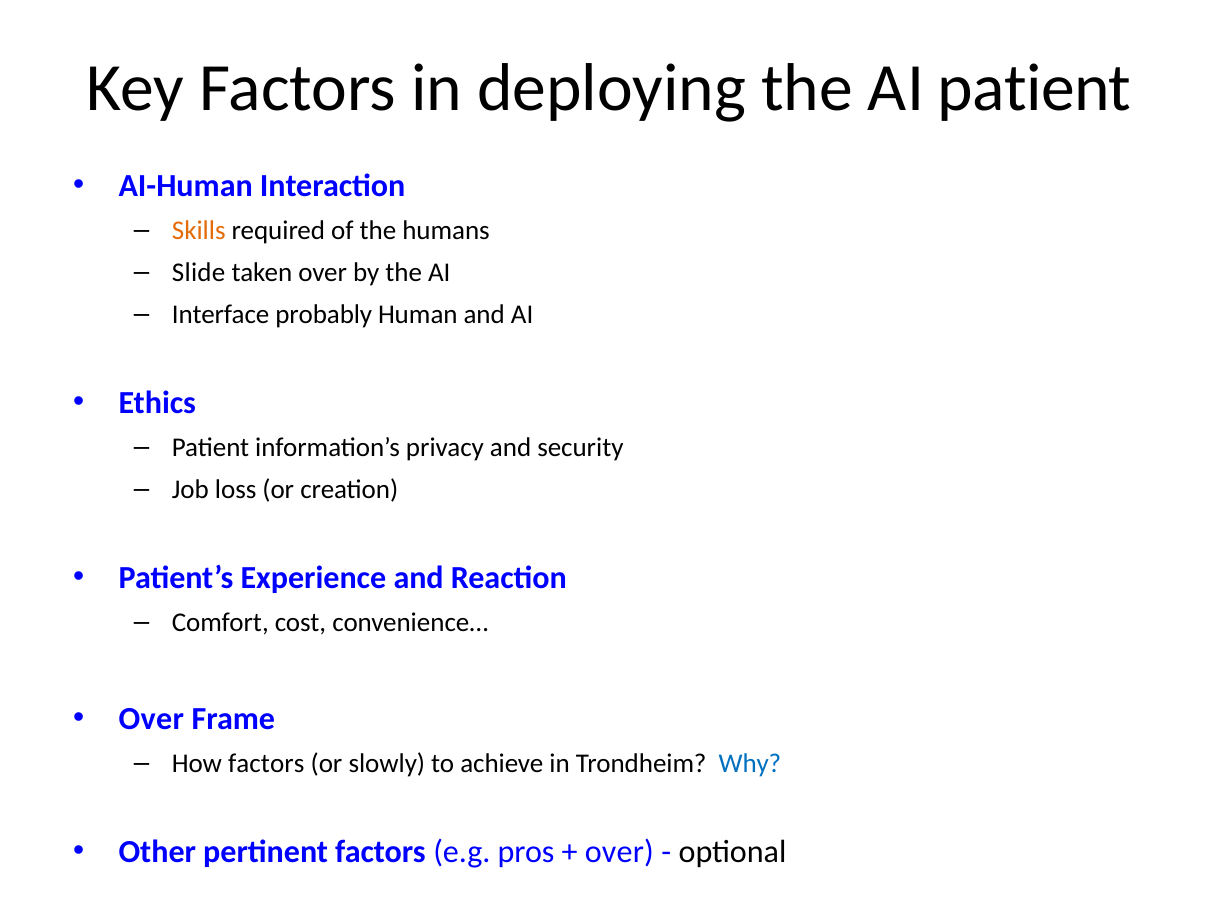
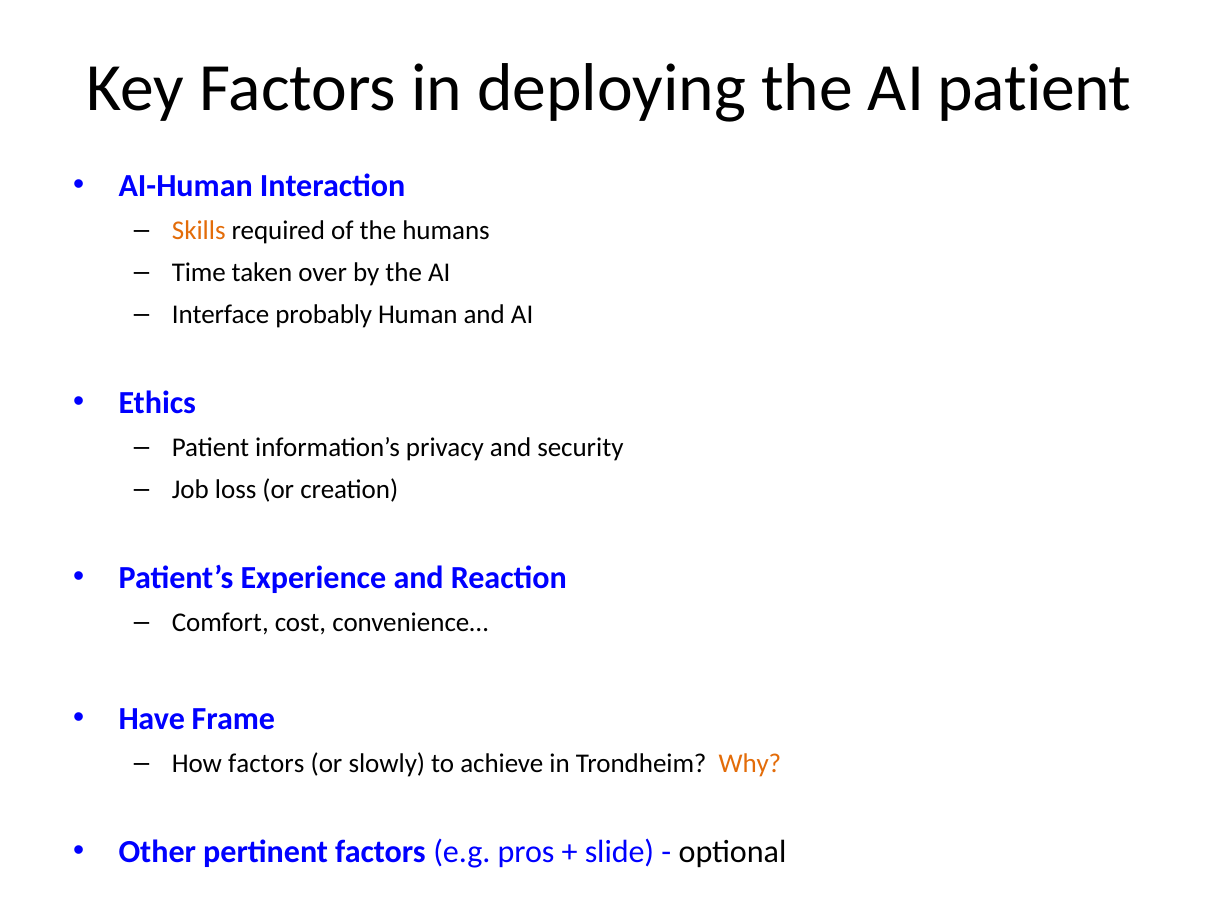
Slide: Slide -> Time
Over at (151, 719): Over -> Have
Why colour: blue -> orange
over at (619, 852): over -> slide
